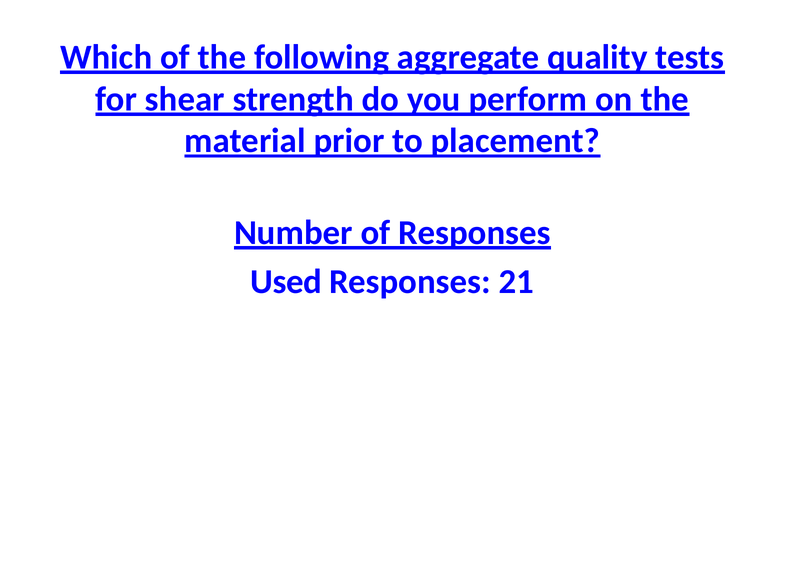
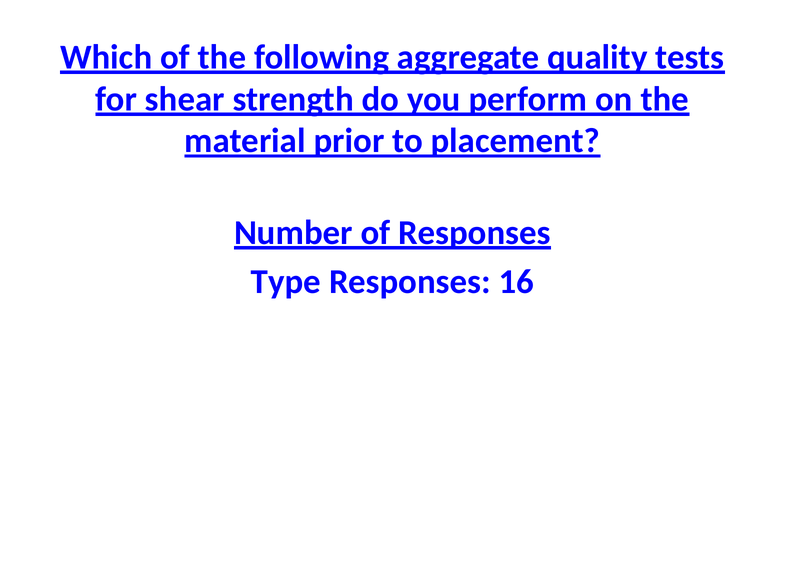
Used: Used -> Type
21: 21 -> 16
